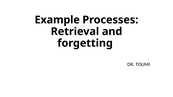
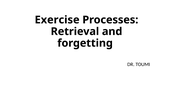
Example: Example -> Exercise
